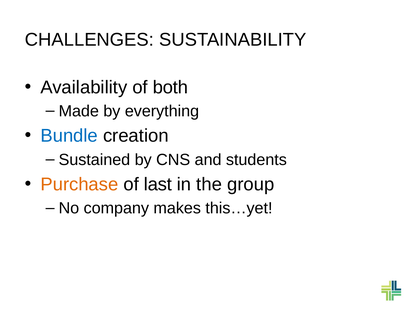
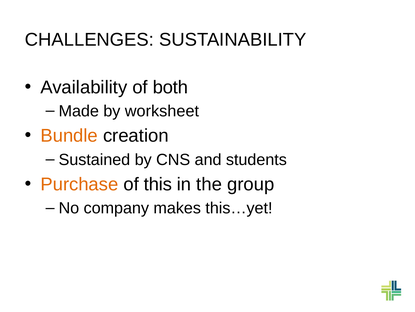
everything: everything -> worksheet
Bundle colour: blue -> orange
last: last -> this
